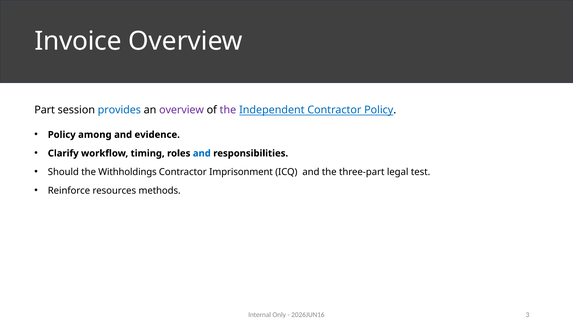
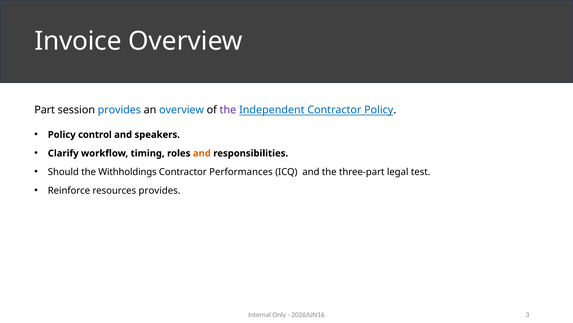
overview at (182, 110) colour: purple -> blue
among: among -> control
evidence: evidence -> speakers
and at (202, 153) colour: blue -> orange
Imprisonment: Imprisonment -> Performances
resources methods: methods -> provides
